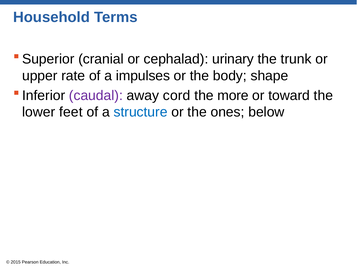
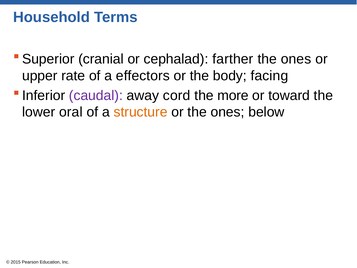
urinary: urinary -> farther
trunk at (296, 59): trunk -> ones
impulses: impulses -> effectors
shape: shape -> facing
feet: feet -> oral
structure colour: blue -> orange
